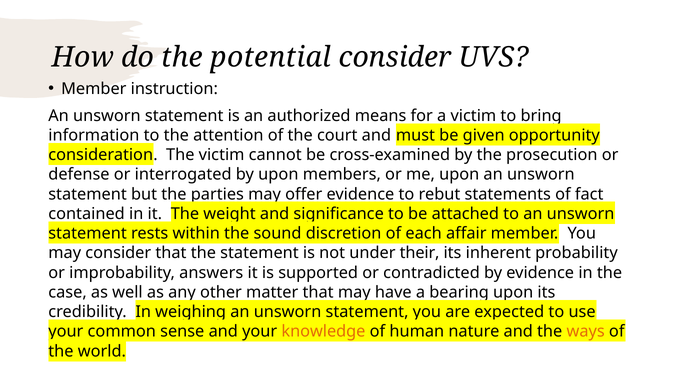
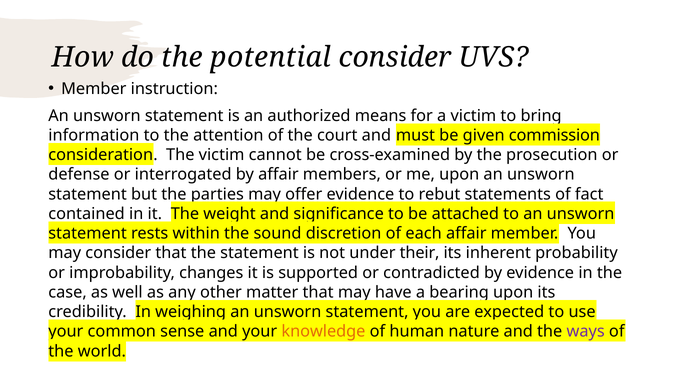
opportunity: opportunity -> commission
by upon: upon -> affair
answers: answers -> changes
ways colour: orange -> purple
